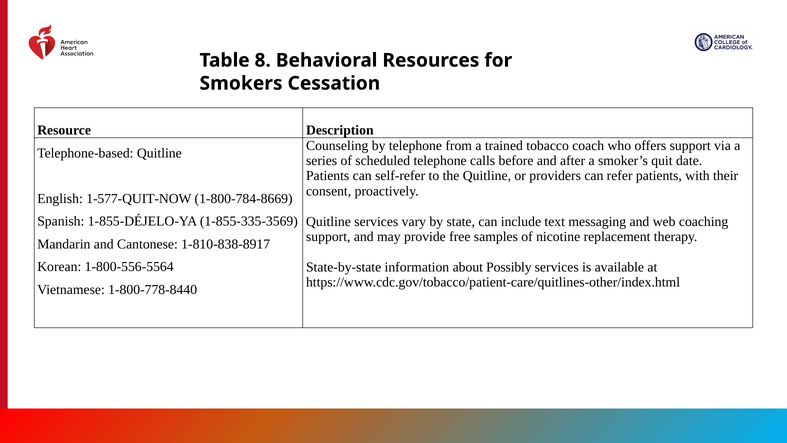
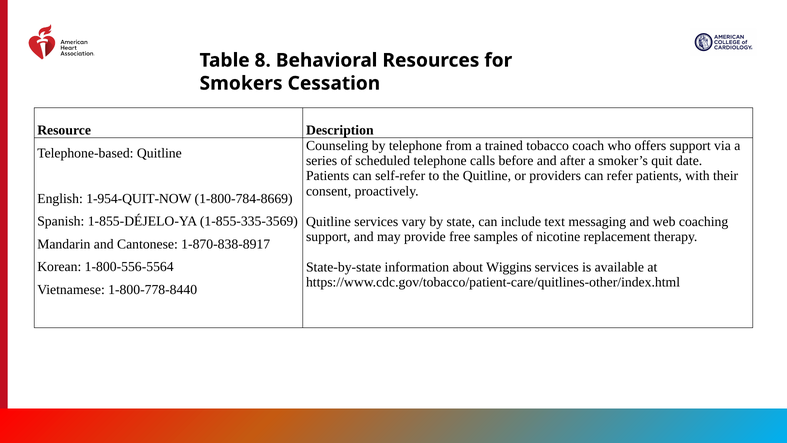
1-577-QUIT-NOW: 1-577-QUIT-NOW -> 1-954-QUIT-NOW
1-810-838-8917: 1-810-838-8917 -> 1-870-838-8917
Possibly: Possibly -> Wiggins
